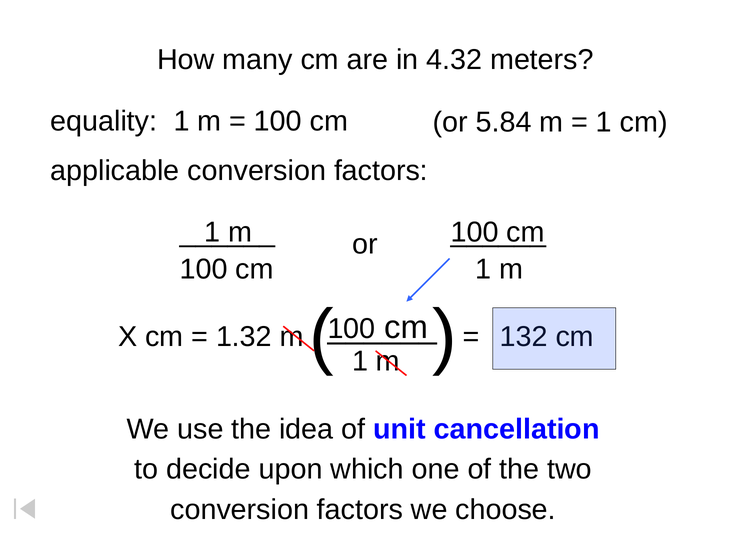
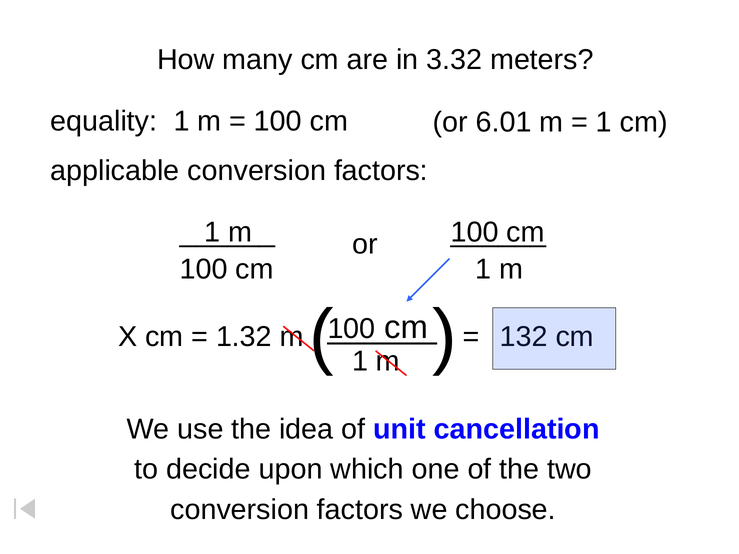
4.32: 4.32 -> 3.32
5.84: 5.84 -> 6.01
